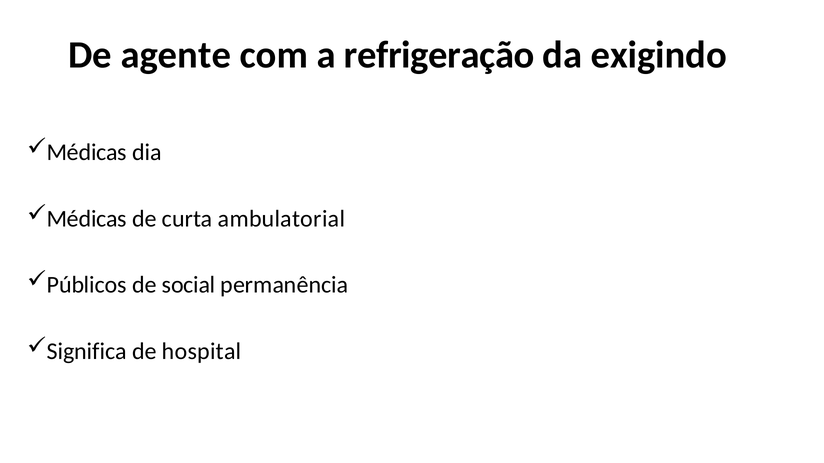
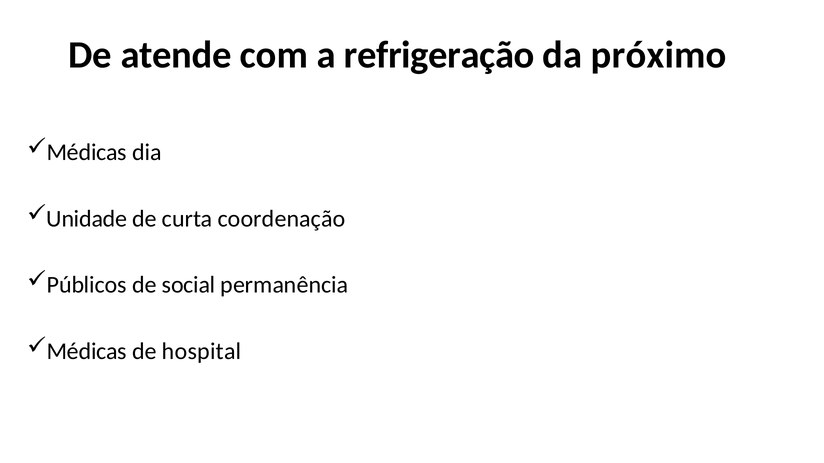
agente: agente -> atende
exigindo: exigindo -> próximo
Médicas at (87, 219): Médicas -> Unidade
ambulatorial: ambulatorial -> coordenação
Significa at (87, 351): Significa -> Médicas
